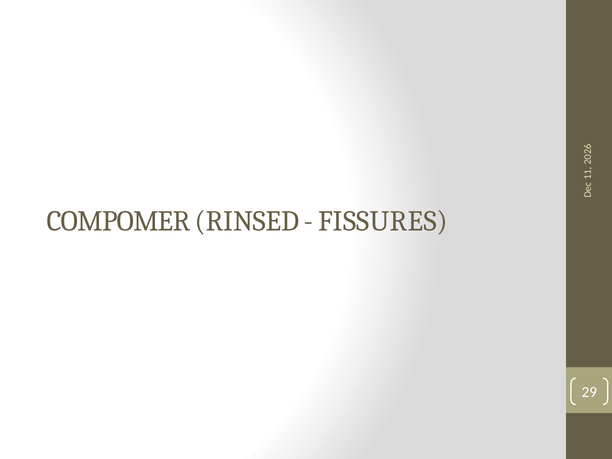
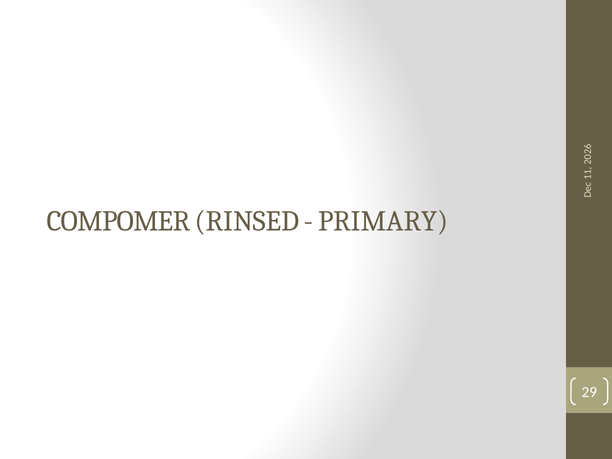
FISSURES: FISSURES -> PRIMARY
